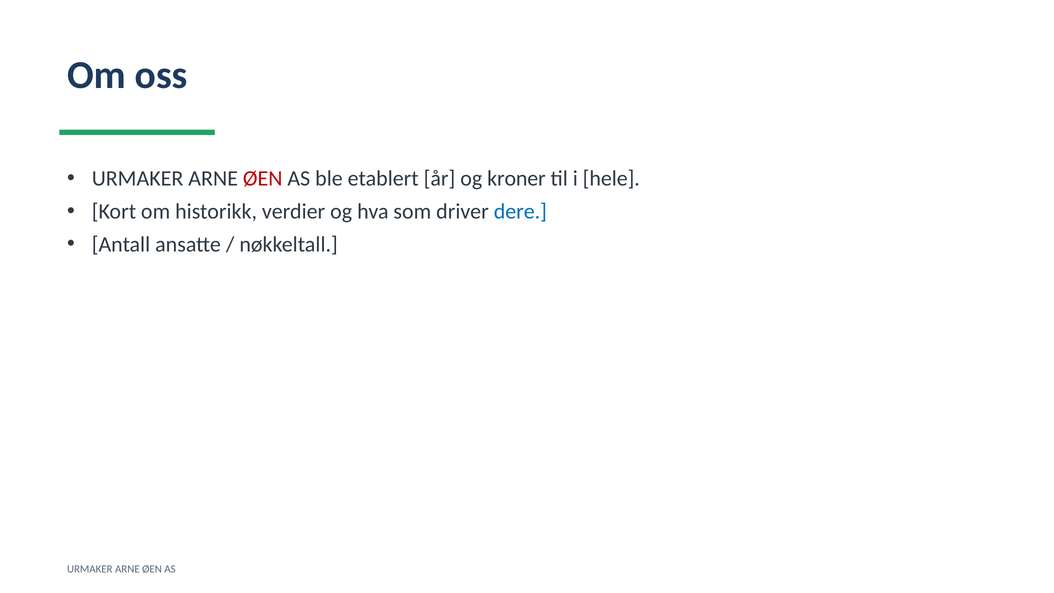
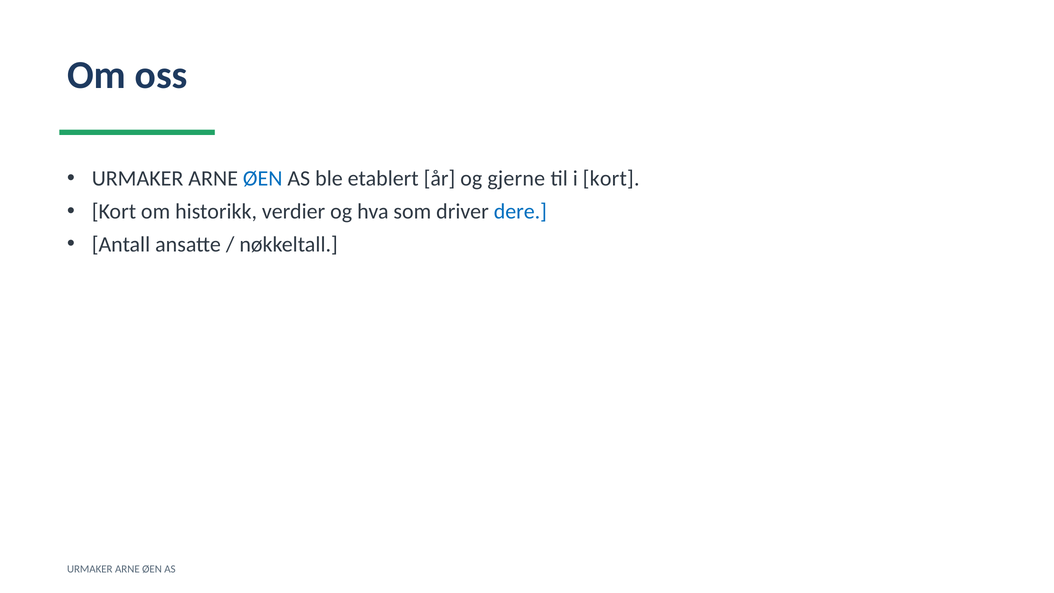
ØEN at (263, 179) colour: red -> blue
kroner: kroner -> gjerne
i hele: hele -> kort
